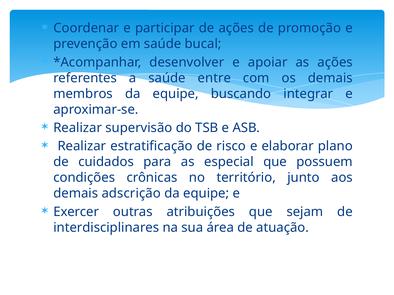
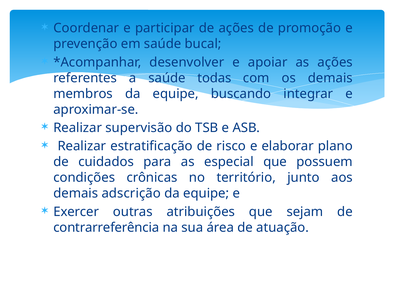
entre: entre -> todas
interdisciplinares: interdisciplinares -> contrarreferência
